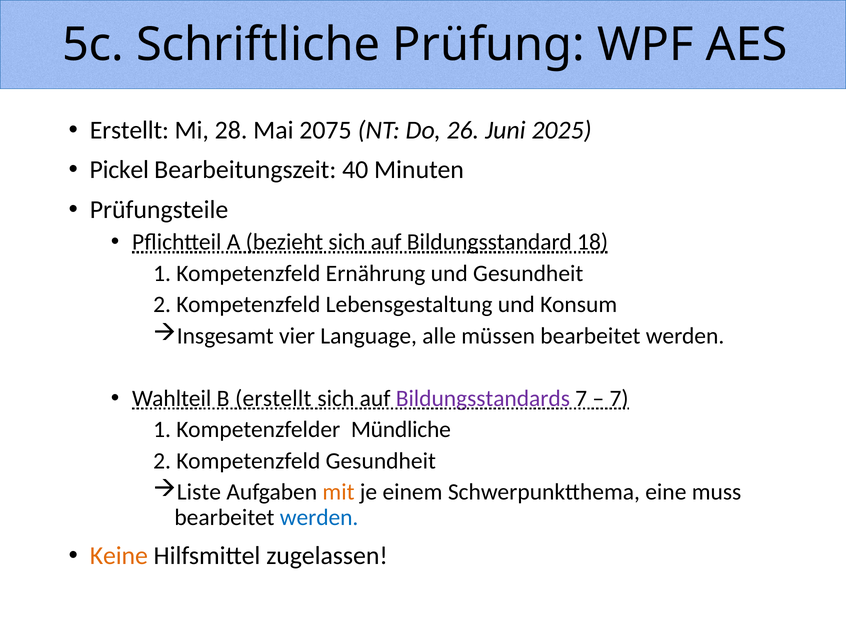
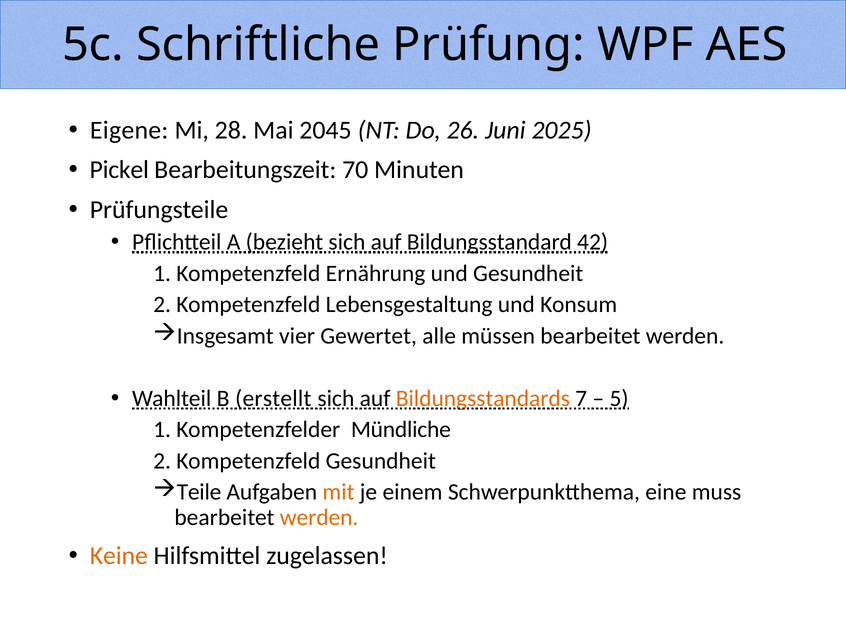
Erstellt at (129, 130): Erstellt -> Eigene
2075: 2075 -> 2045
40: 40 -> 70
18: 18 -> 42
Language: Language -> Gewertet
Bildungsstandards colour: purple -> orange
7 at (619, 399): 7 -> 5
Liste: Liste -> Teile
werden at (319, 518) colour: blue -> orange
